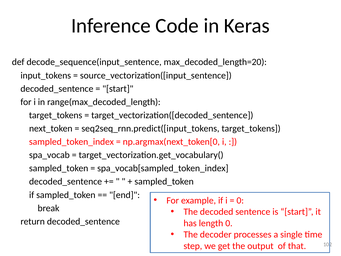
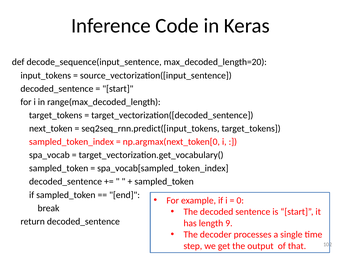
length 0: 0 -> 9
